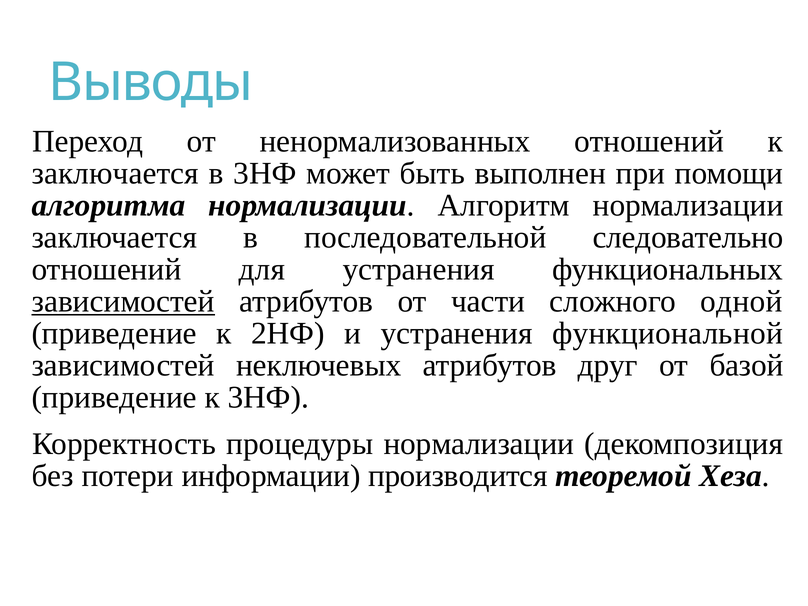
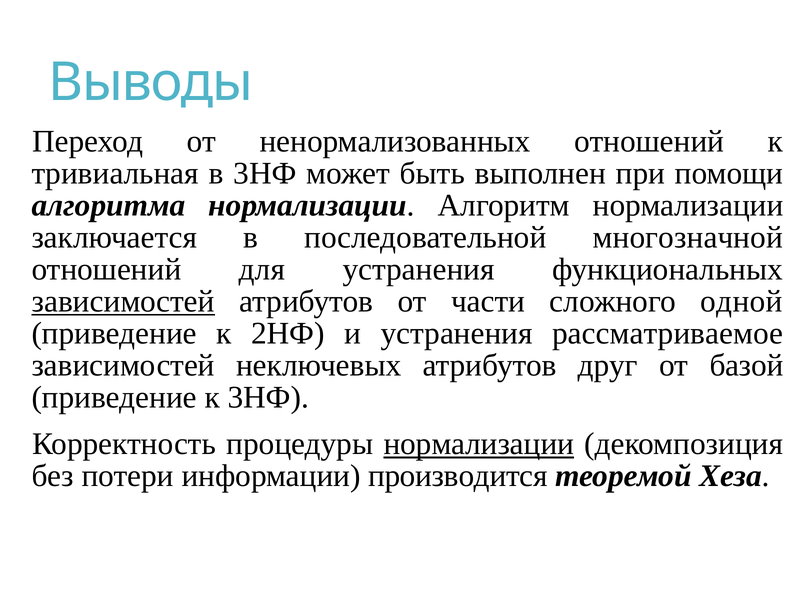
заключается at (115, 173): заключается -> тривиальная
следовательно: следовательно -> многозначной
функциональной: функциональной -> рассматриваемое
нормализации at (479, 444) underline: none -> present
